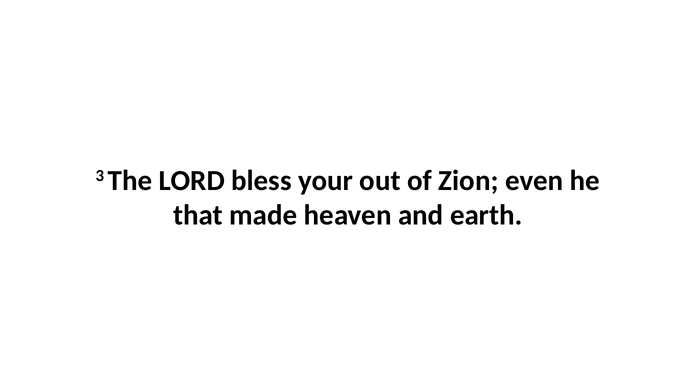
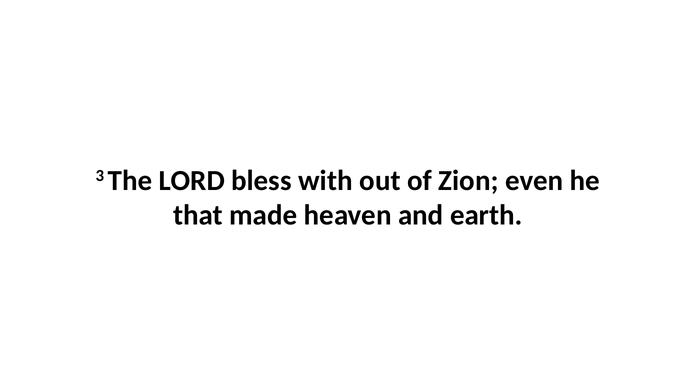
your: your -> with
